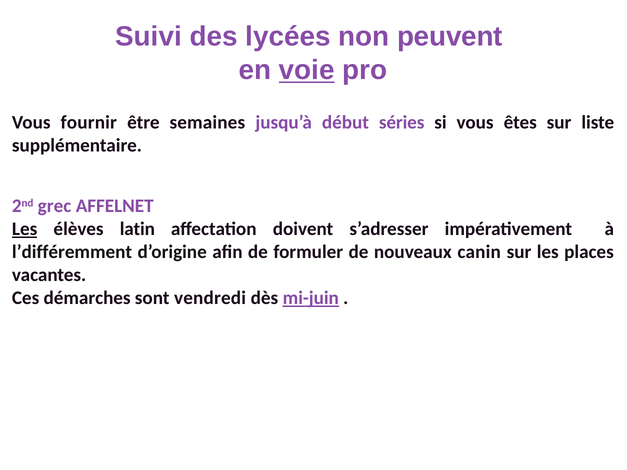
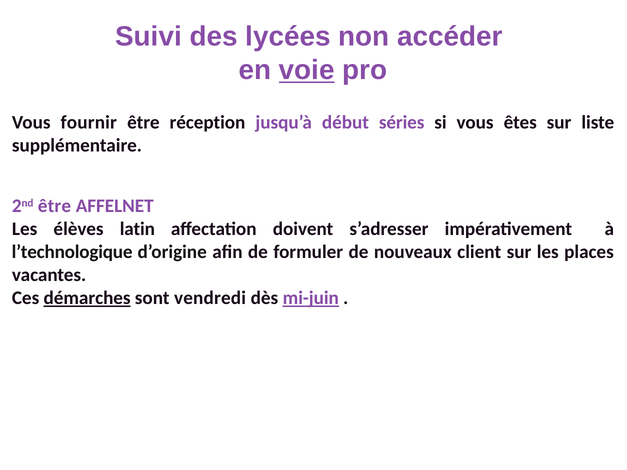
peuvent: peuvent -> accéder
semaines: semaines -> réception
2nd grec: grec -> être
Les at (25, 229) underline: present -> none
l’différemment: l’différemment -> l’technologique
canin: canin -> client
démarches underline: none -> present
